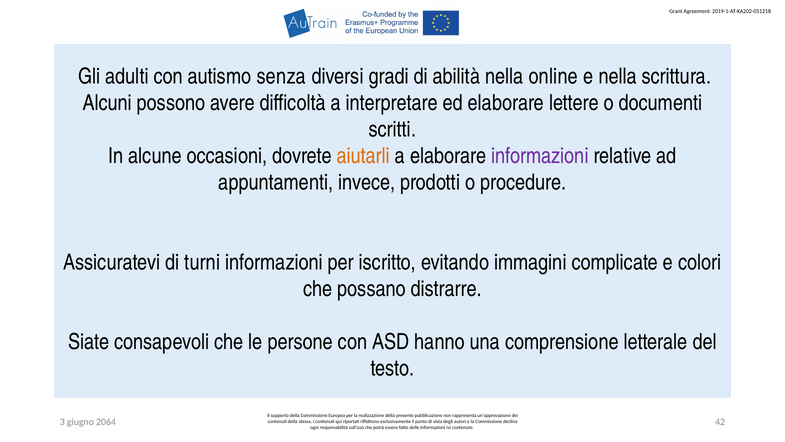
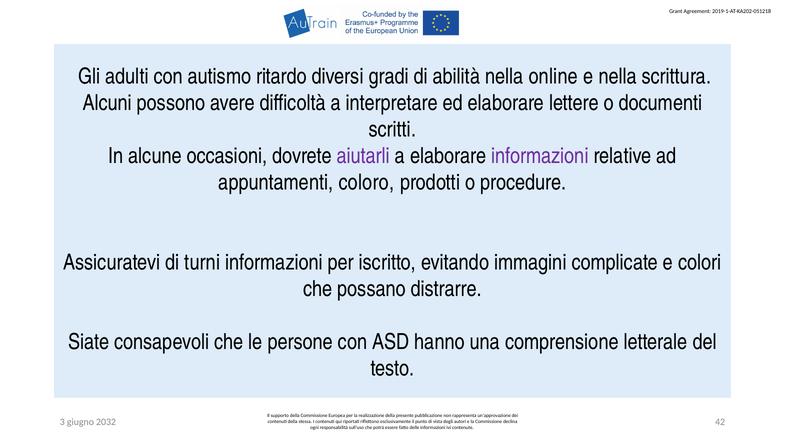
senza: senza -> ritardo
aiutarli colour: orange -> purple
invece: invece -> coloro
2064: 2064 -> 2032
